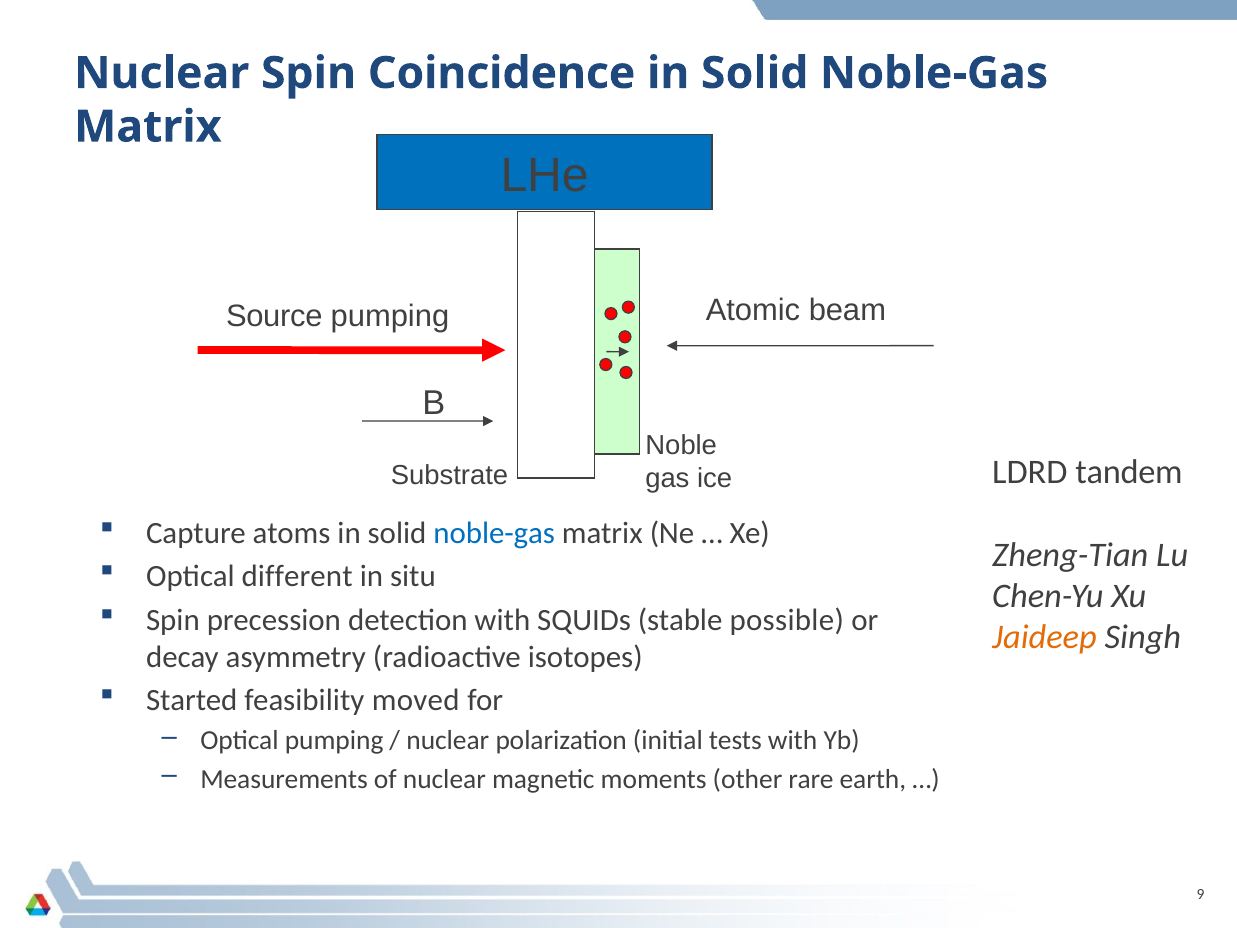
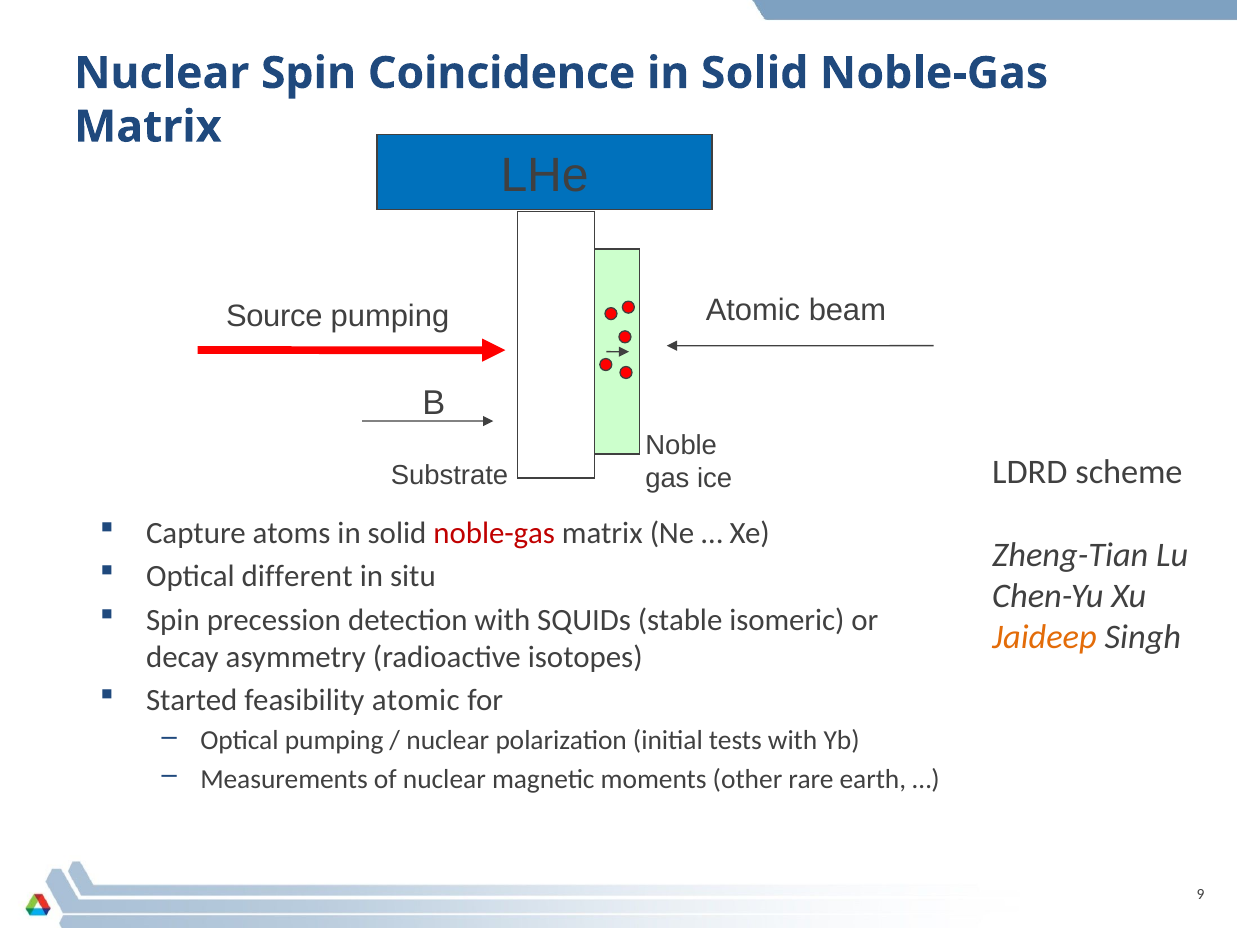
tandem: tandem -> scheme
noble-gas at (494, 533) colour: blue -> red
possible: possible -> isomeric
feasibility moved: moved -> atomic
